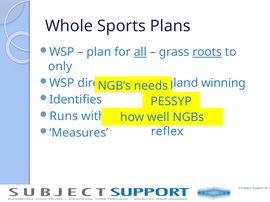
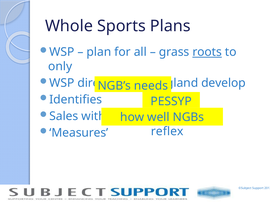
all underline: present -> none
winning: winning -> develop
Runs: Runs -> Sales
